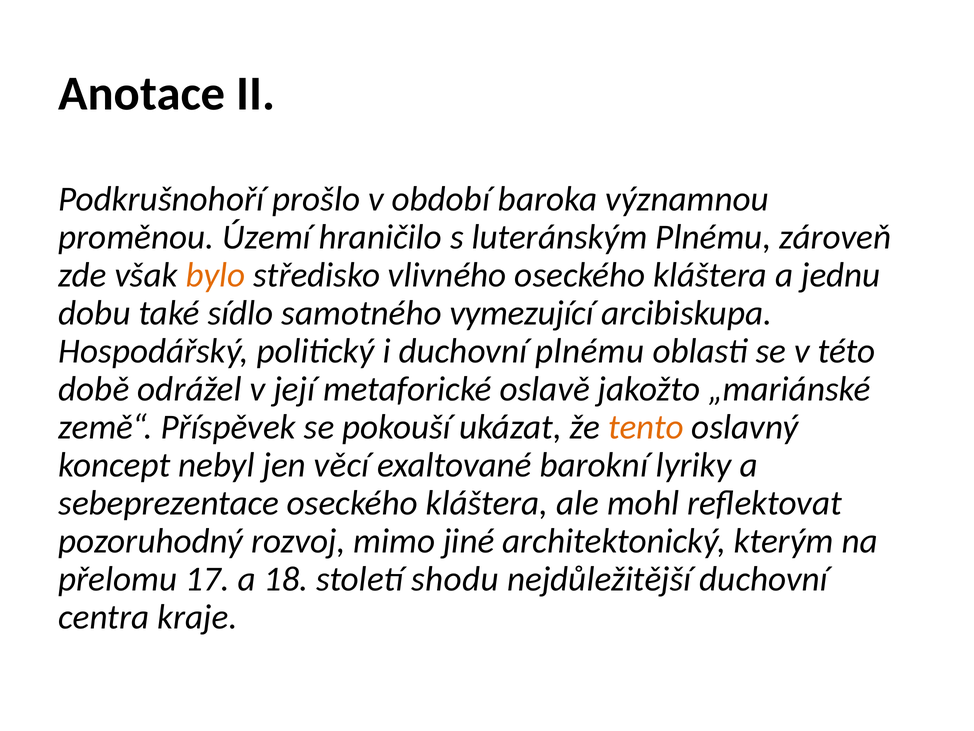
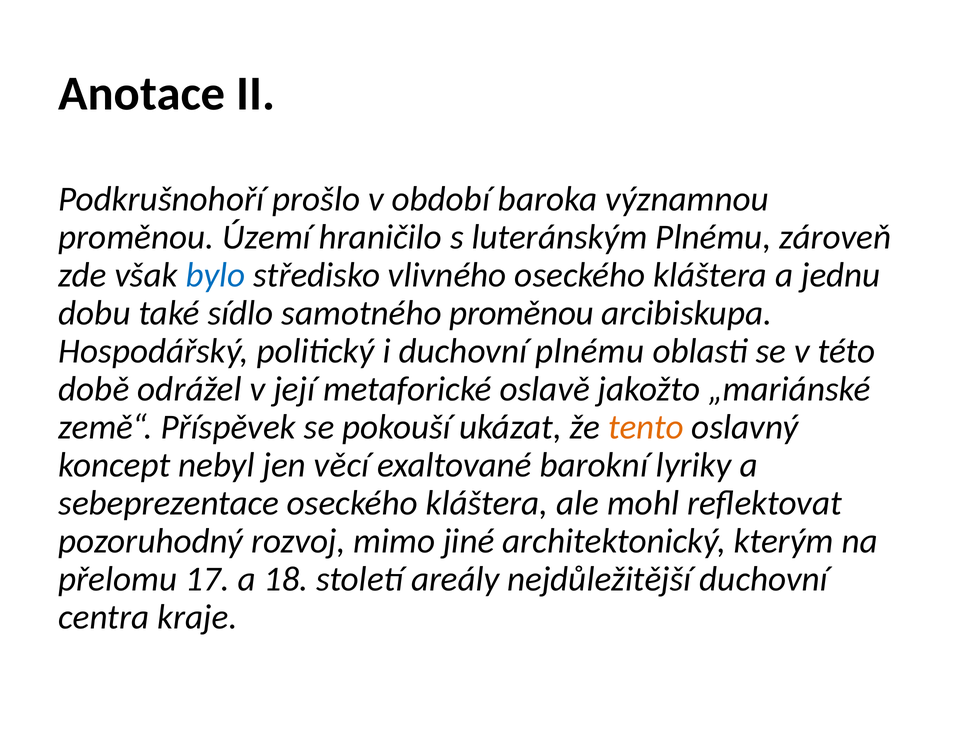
bylo colour: orange -> blue
samotného vymezující: vymezující -> proměnou
shodu: shodu -> areály
